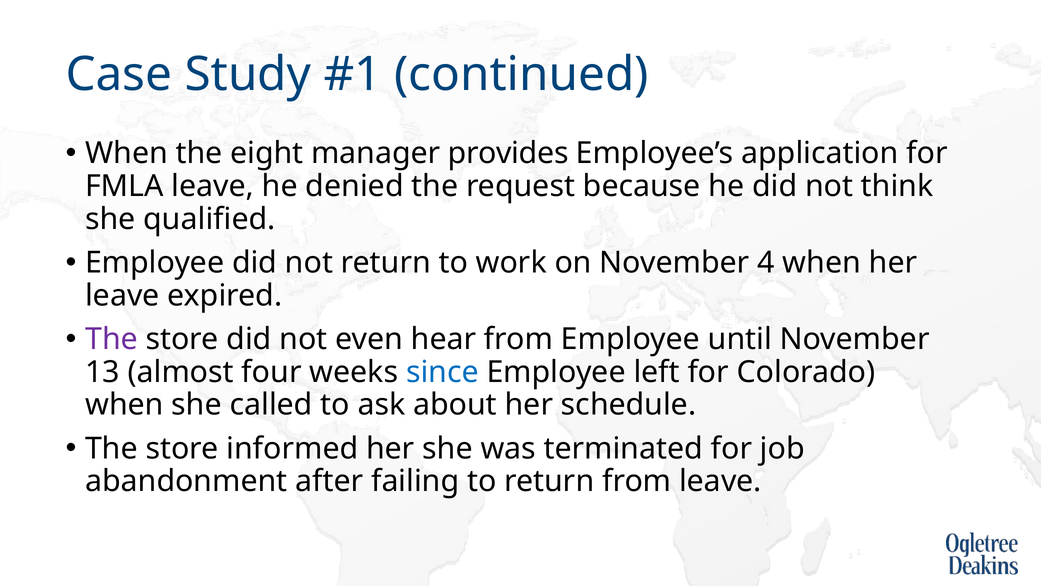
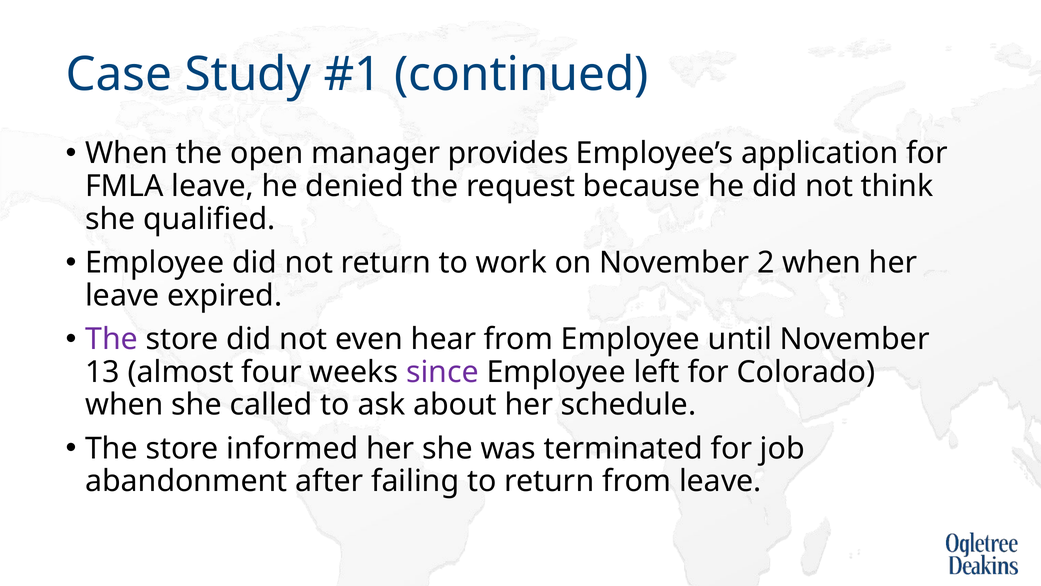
eight: eight -> open
4: 4 -> 2
since colour: blue -> purple
